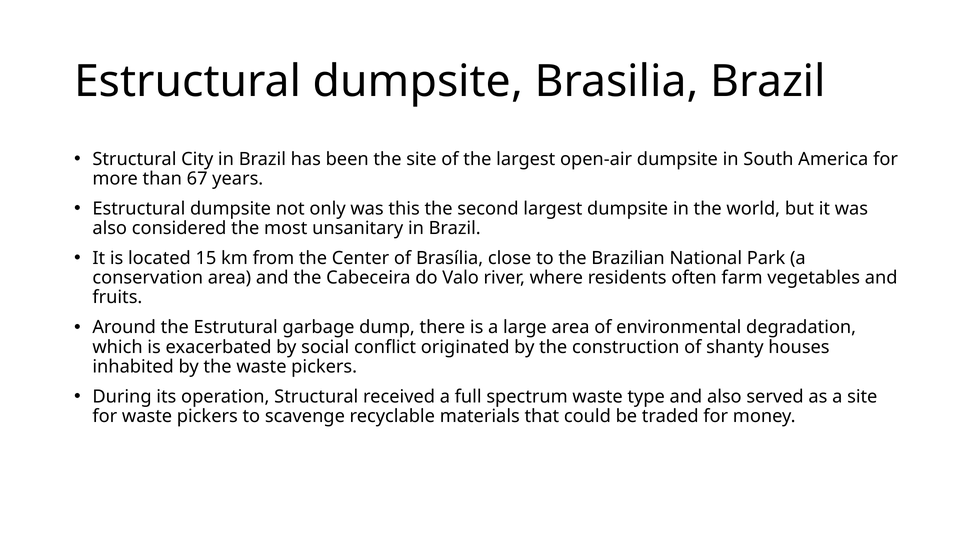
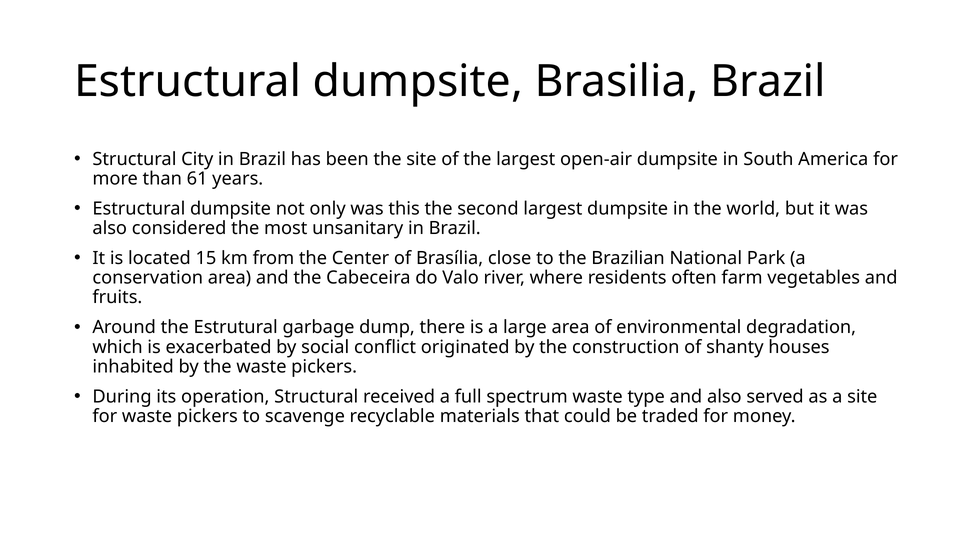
67: 67 -> 61
